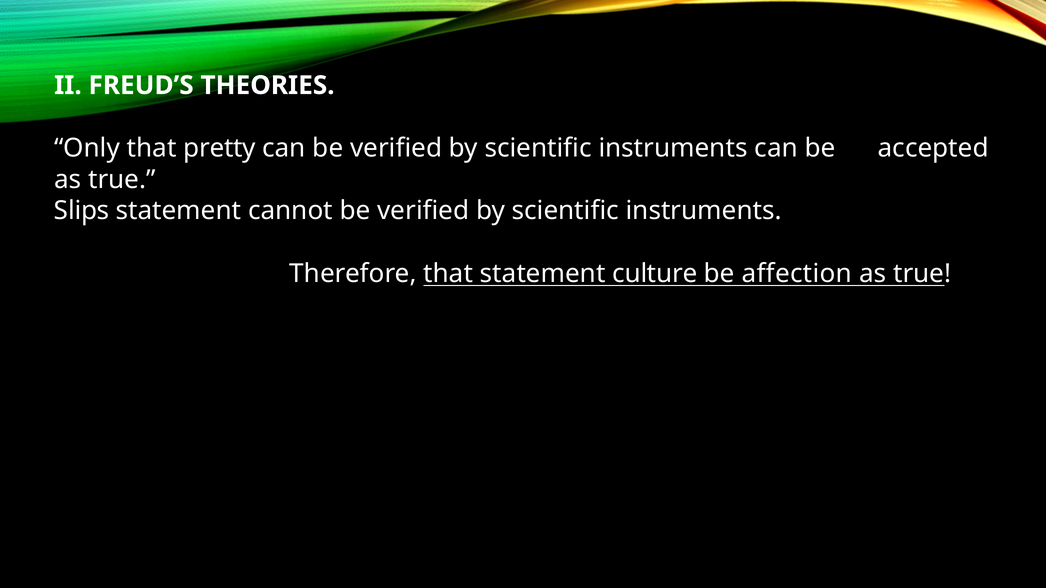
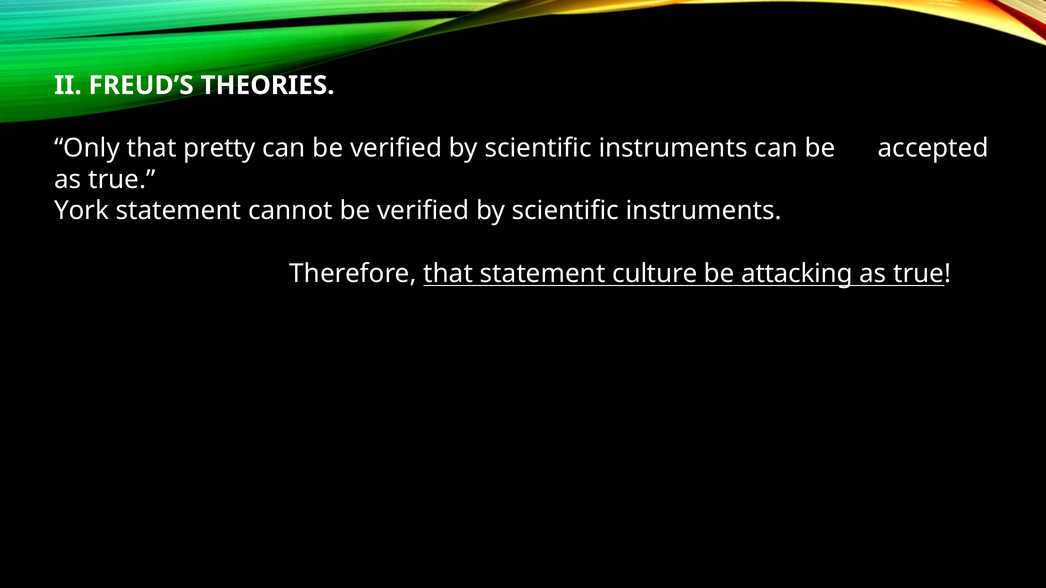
Slips: Slips -> York
affection: affection -> attacking
